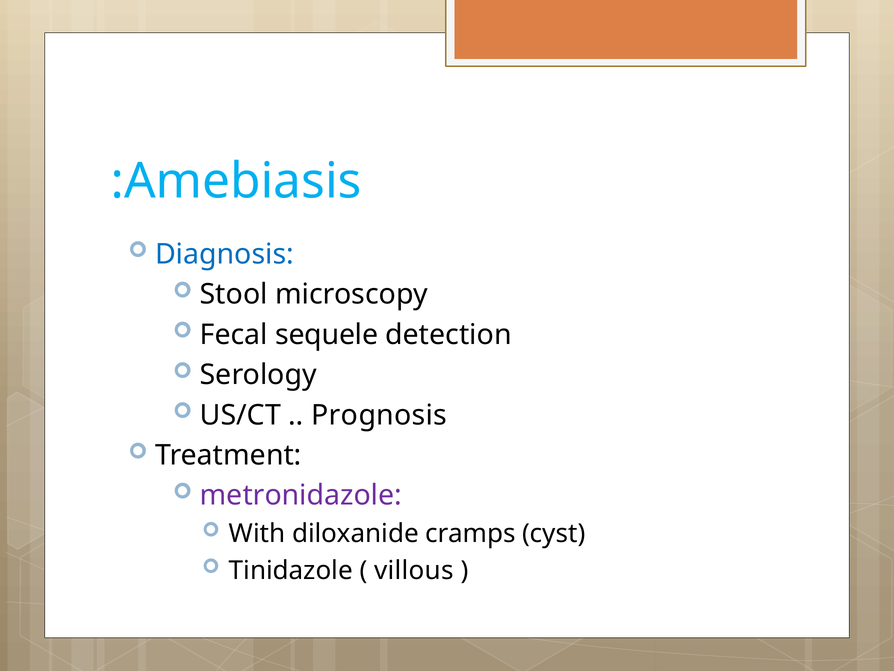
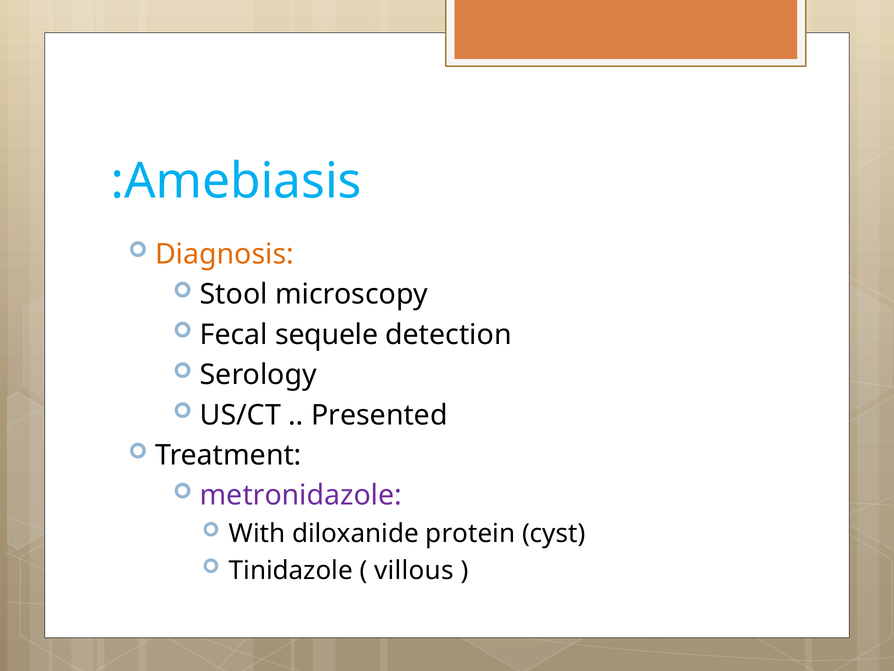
Diagnosis colour: blue -> orange
Prognosis: Prognosis -> Presented
cramps: cramps -> protein
